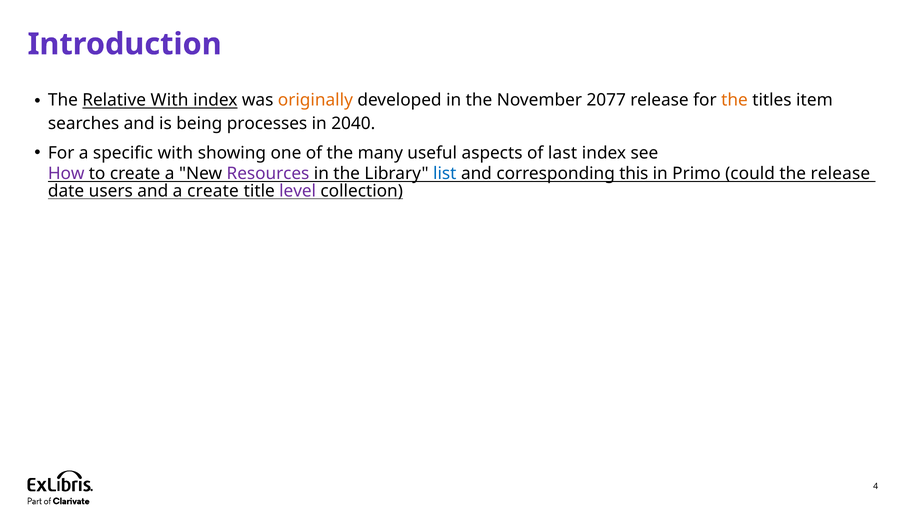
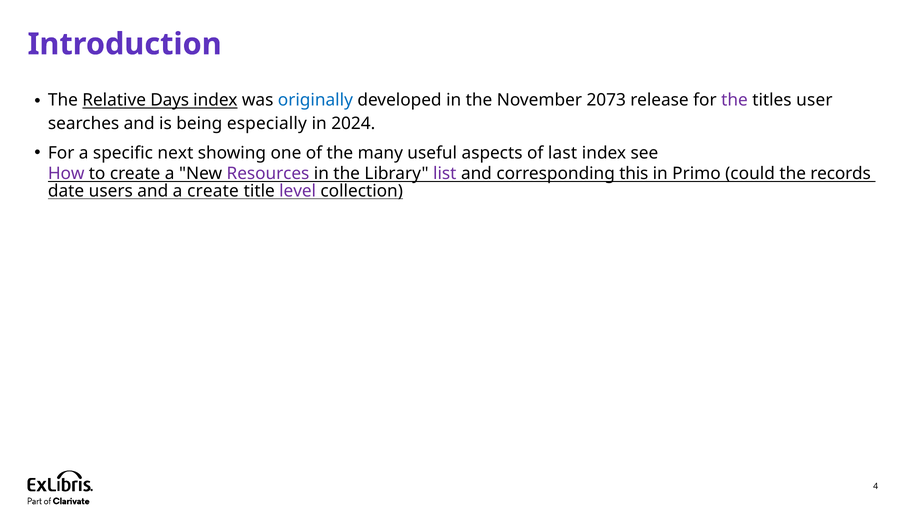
Relative With: With -> Days
originally colour: orange -> blue
2077: 2077 -> 2073
the at (734, 100) colour: orange -> purple
item: item -> user
processes: processes -> especially
2040: 2040 -> 2024
specific with: with -> next
list colour: blue -> purple
the release: release -> records
